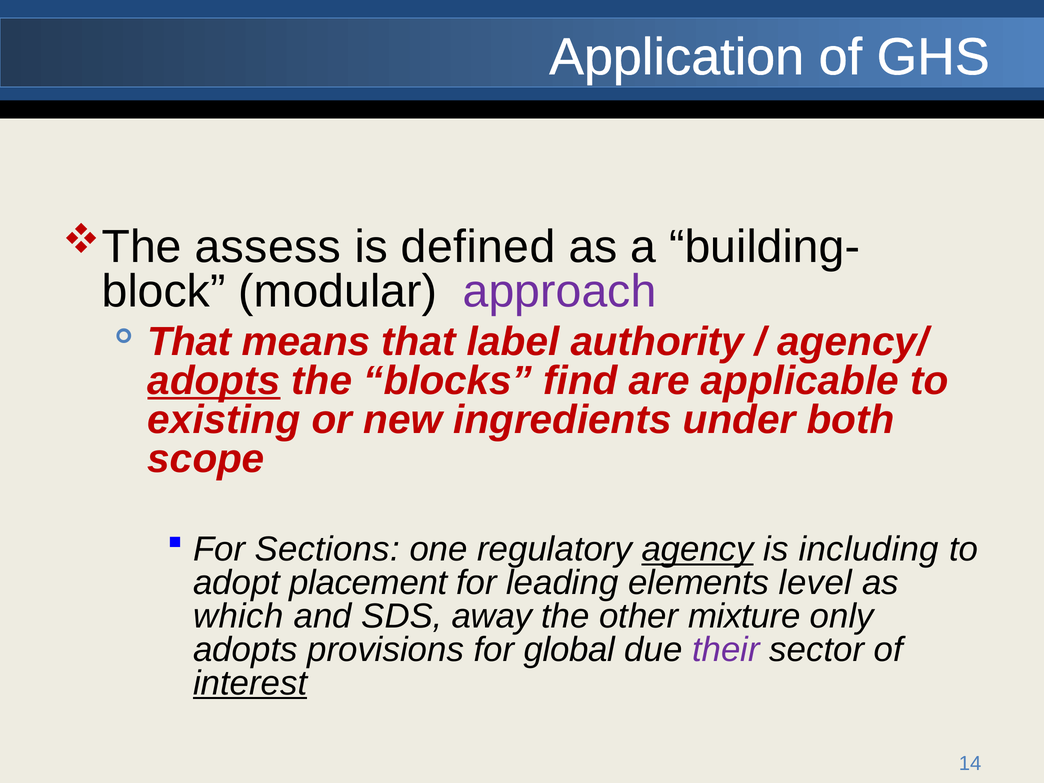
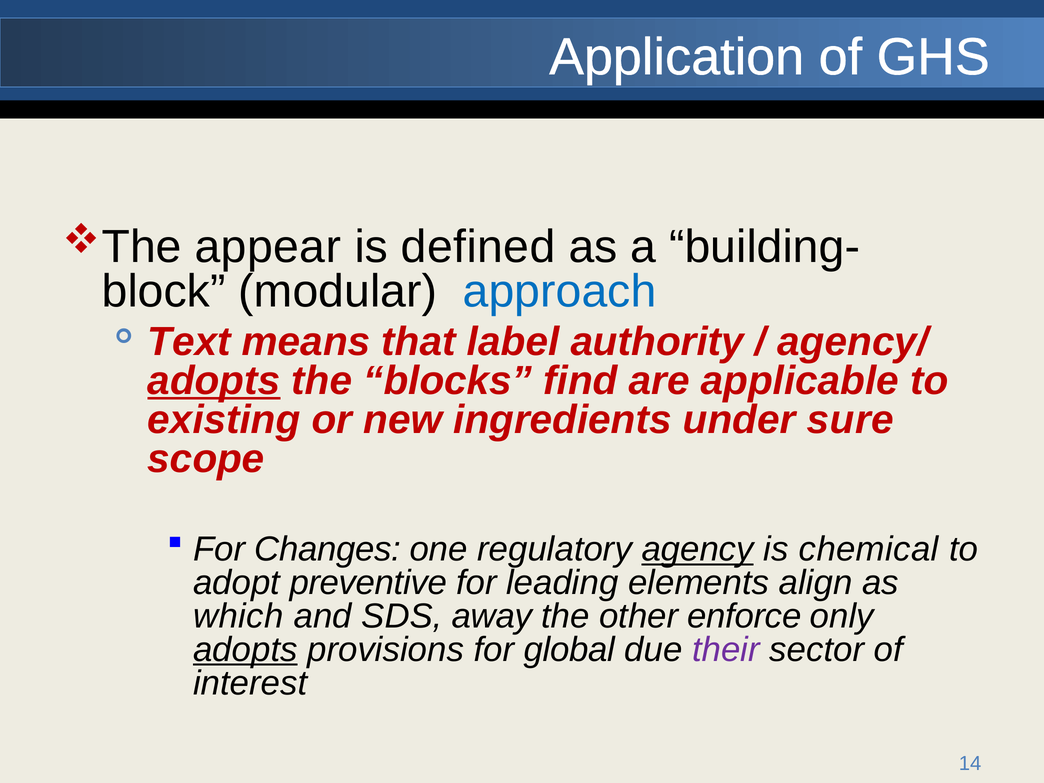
assess: assess -> appear
approach colour: purple -> blue
That at (189, 342): That -> Text
both: both -> sure
Sections: Sections -> Changes
including: including -> chemical
placement: placement -> preventive
level: level -> align
mixture: mixture -> enforce
adopts at (245, 650) underline: none -> present
interest underline: present -> none
